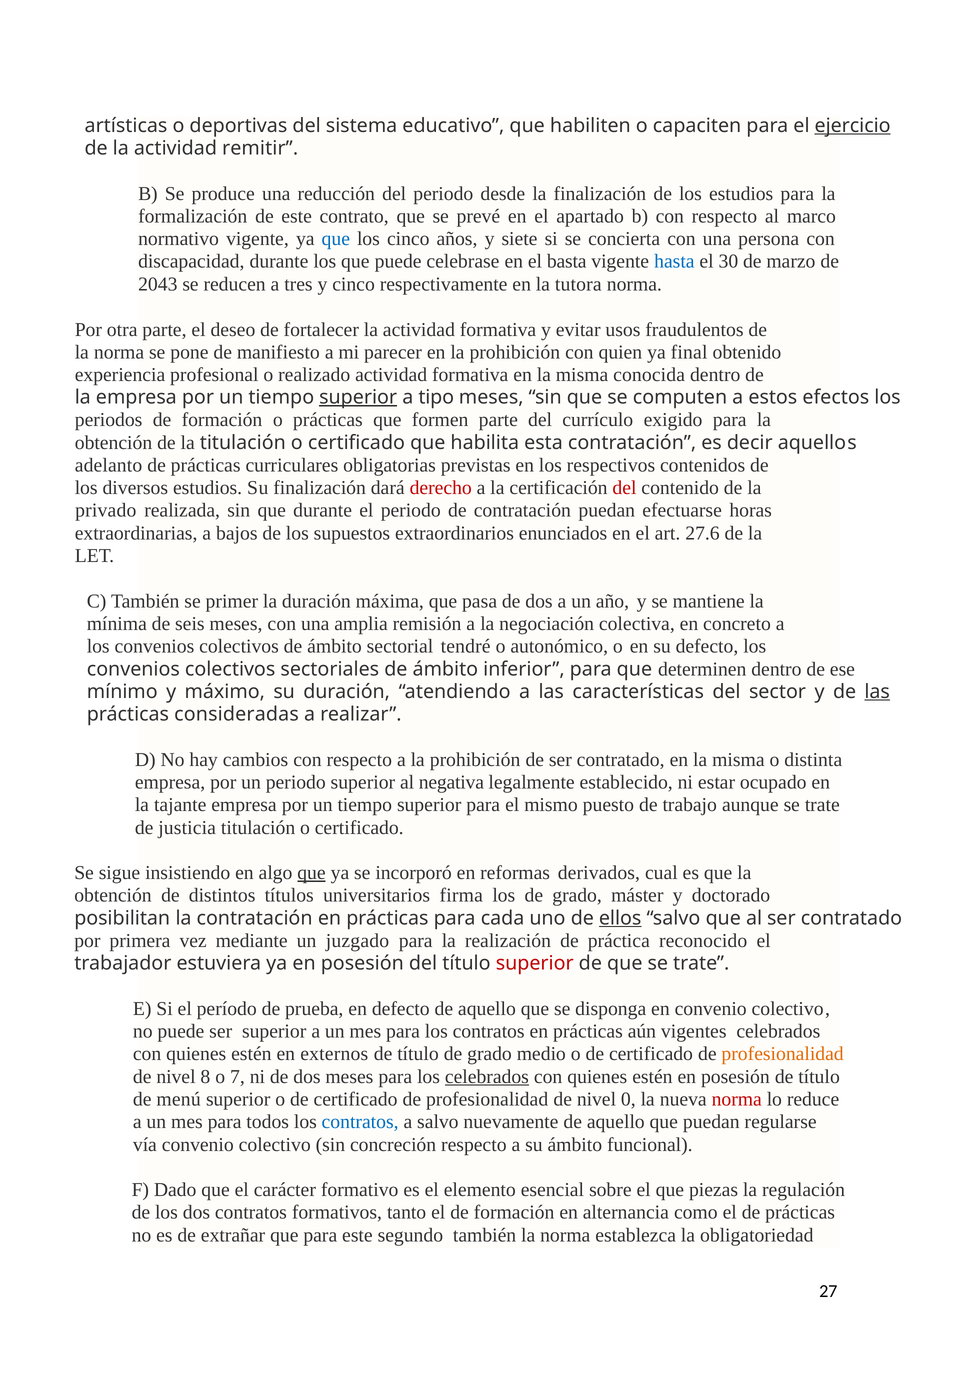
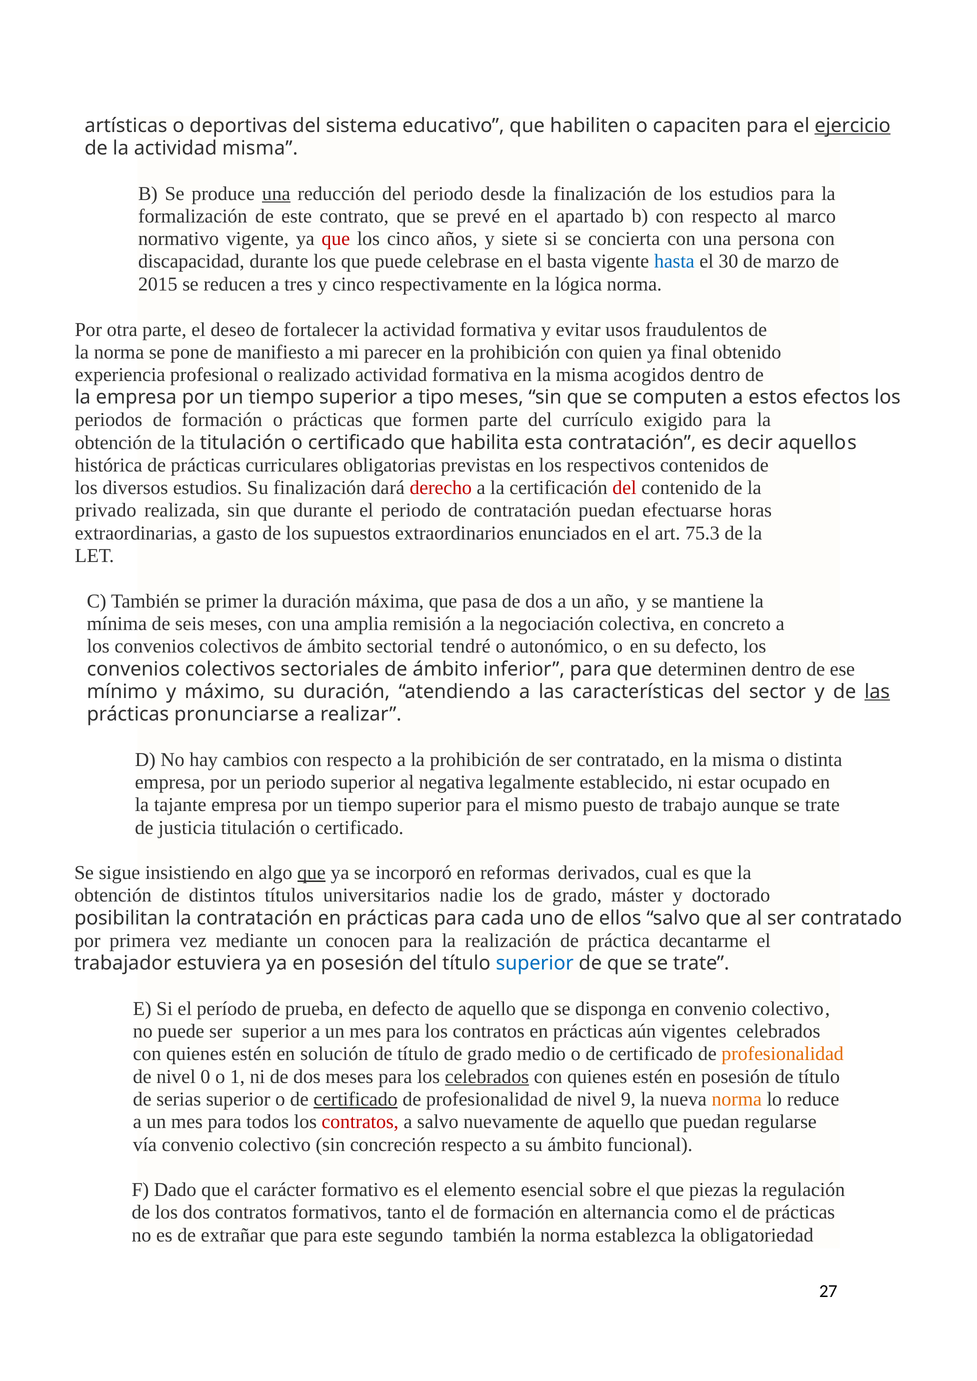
actividad remitir: remitir -> misma
una at (276, 194) underline: none -> present
que at (336, 239) colour: blue -> red
2043: 2043 -> 2015
tutora: tutora -> lógica
conocida: conocida -> acogidos
superior at (358, 397) underline: present -> none
adelanto: adelanto -> histórica
bajos: bajos -> gasto
27.6: 27.6 -> 75.3
consideradas: consideradas -> pronunciarse
firma: firma -> nadie
ellos underline: present -> none
juzgado: juzgado -> conocen
reconocido: reconocido -> decantarme
superior at (535, 964) colour: red -> blue
externos: externos -> solución
8: 8 -> 0
7: 7 -> 1
menú: menú -> serias
certificado at (356, 1100) underline: none -> present
0: 0 -> 9
norma at (737, 1100) colour: red -> orange
contratos at (360, 1122) colour: blue -> red
